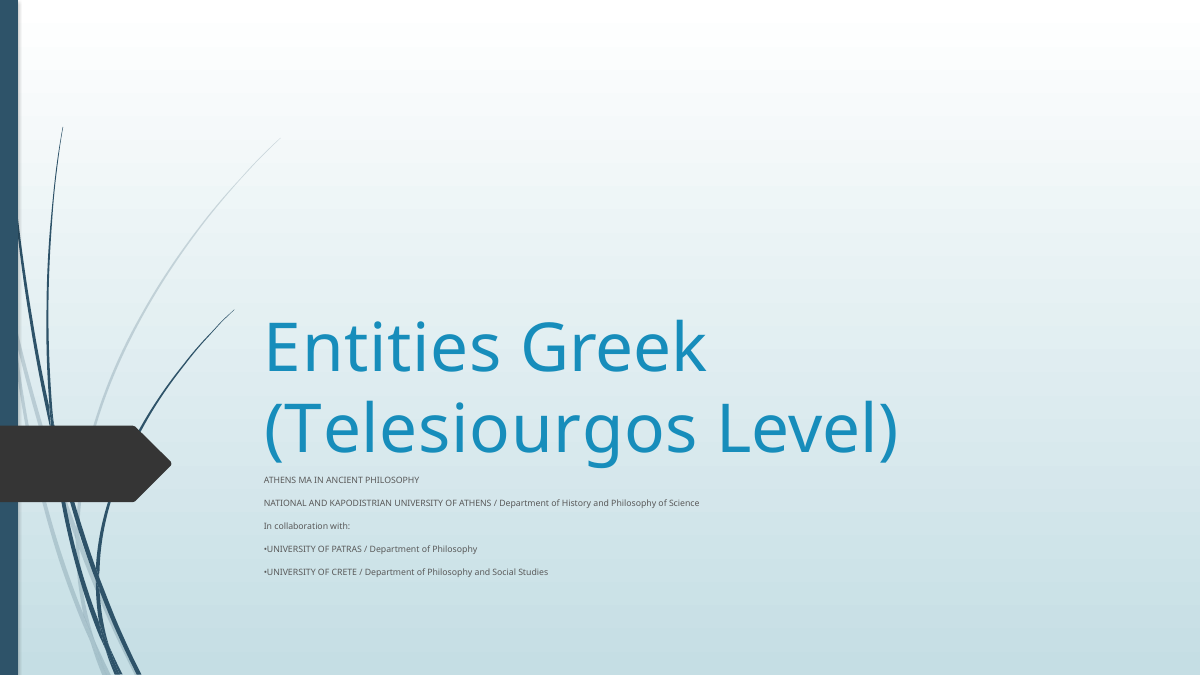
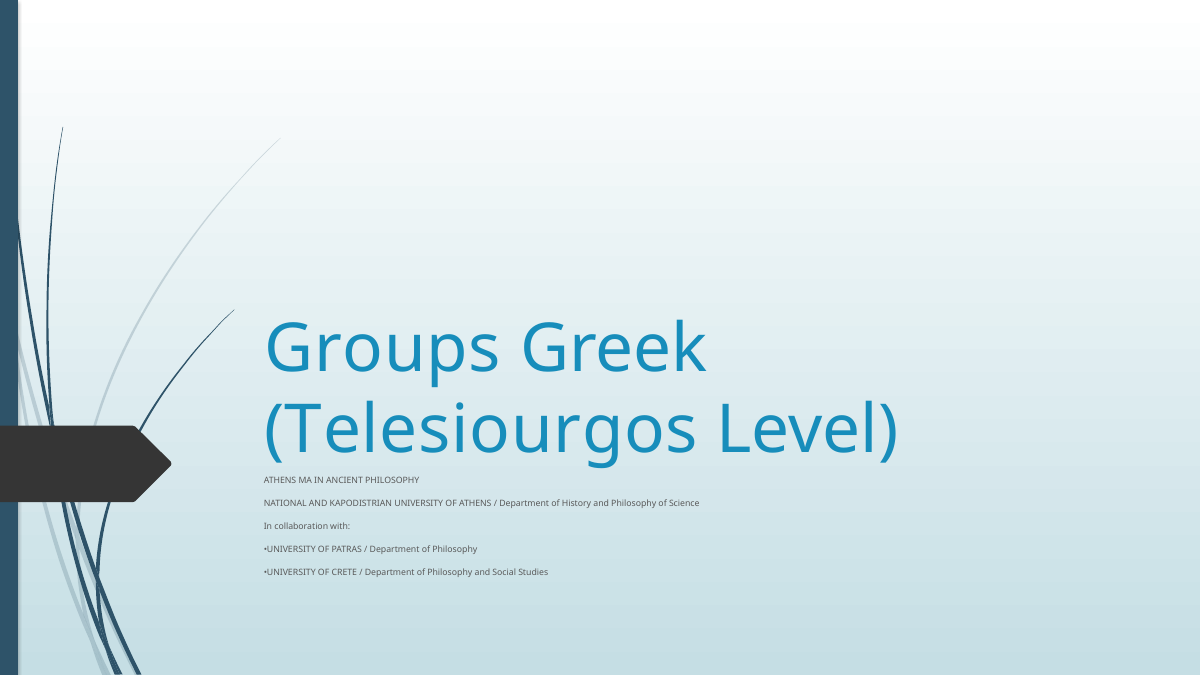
Entities: Entities -> Groups
